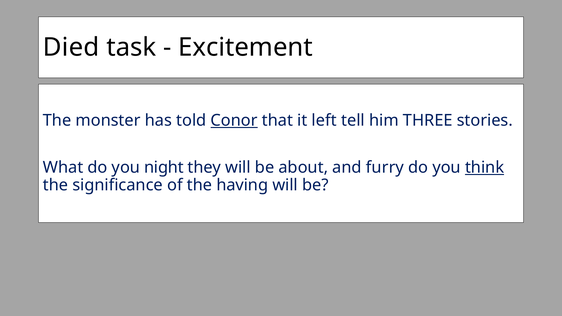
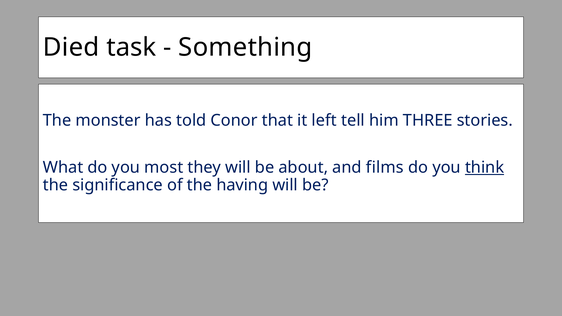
Excitement: Excitement -> Something
Conor underline: present -> none
night: night -> most
furry: furry -> films
